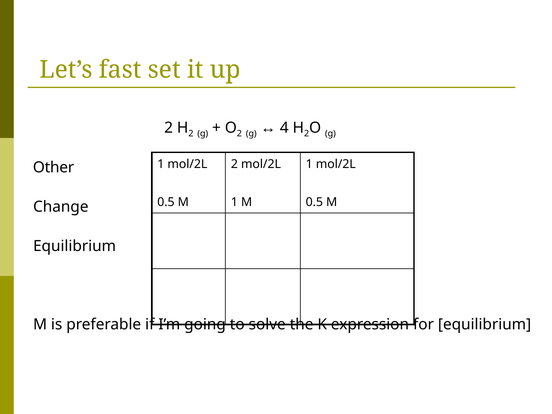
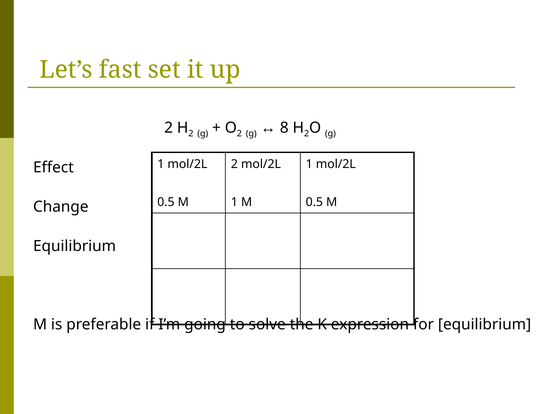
4: 4 -> 8
Other: Other -> Effect
